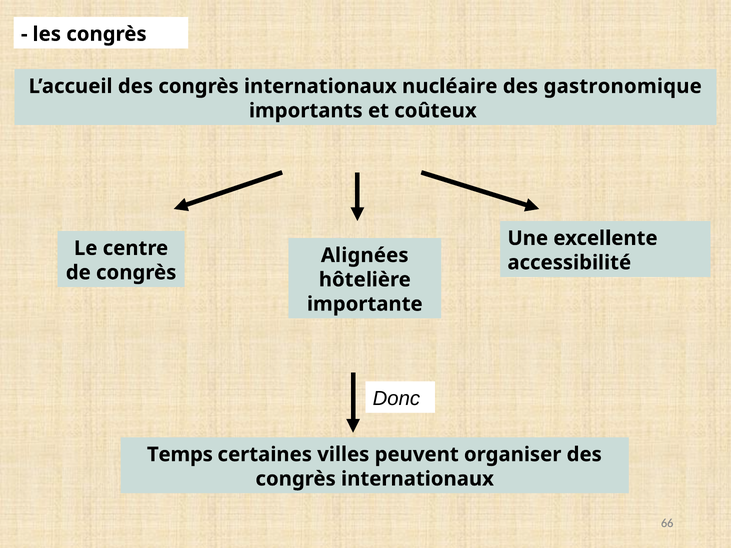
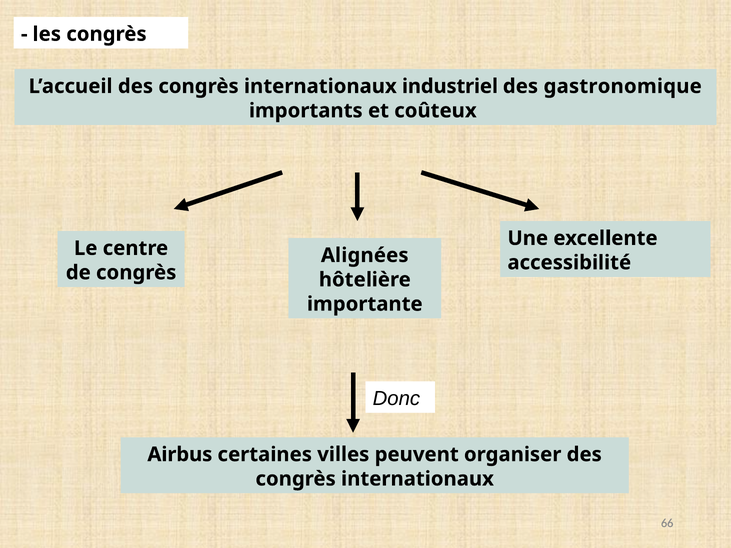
nucléaire: nucléaire -> industriel
Temps: Temps -> Airbus
